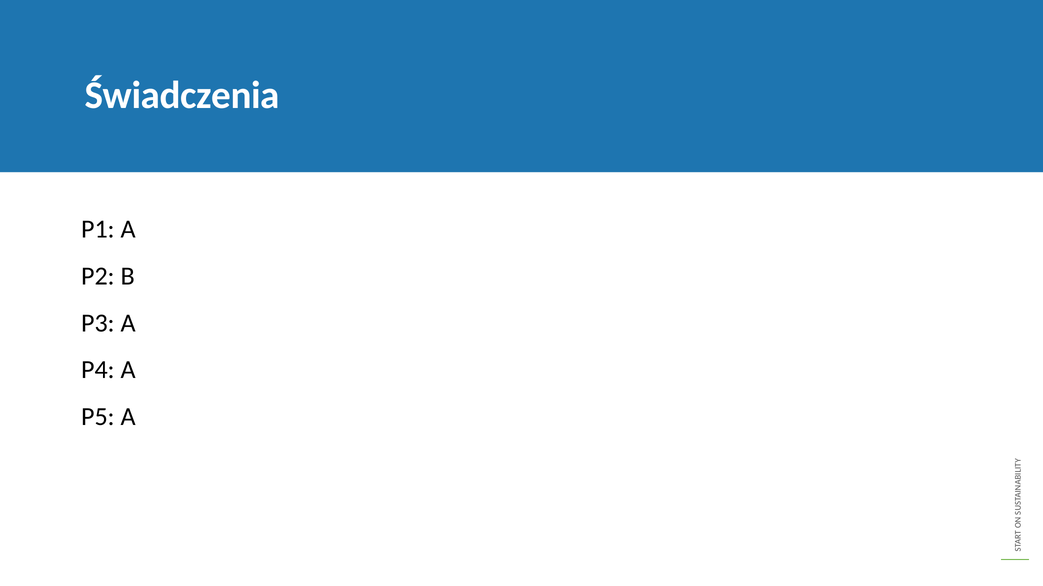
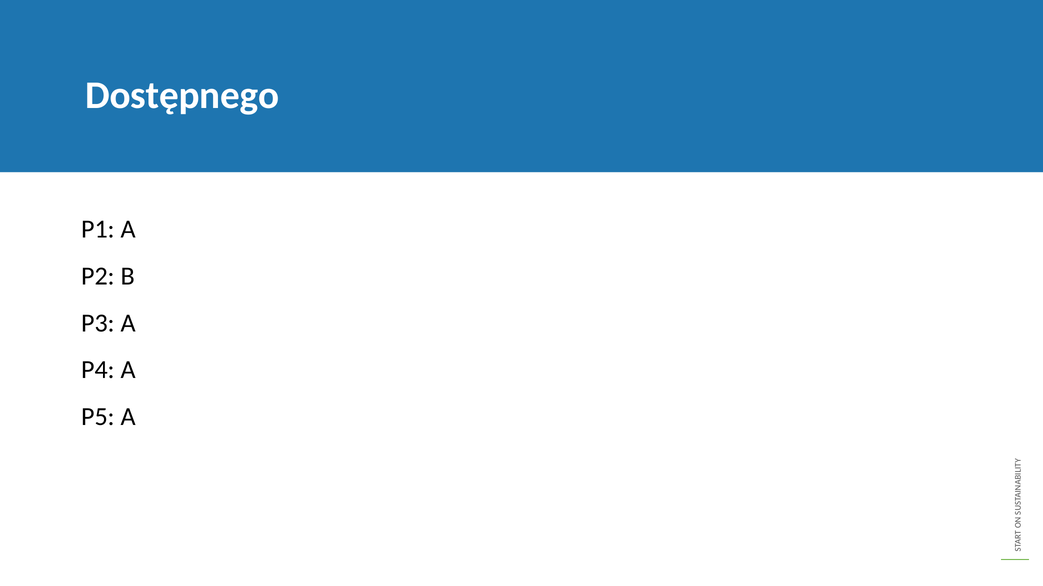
Świadczenia: Świadczenia -> Dostępnego
